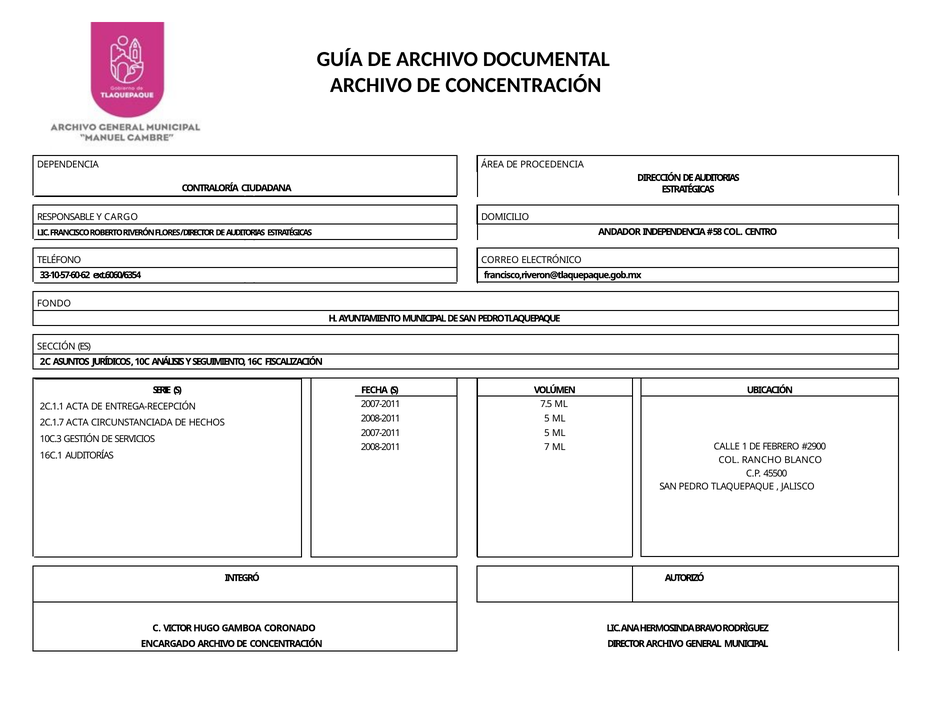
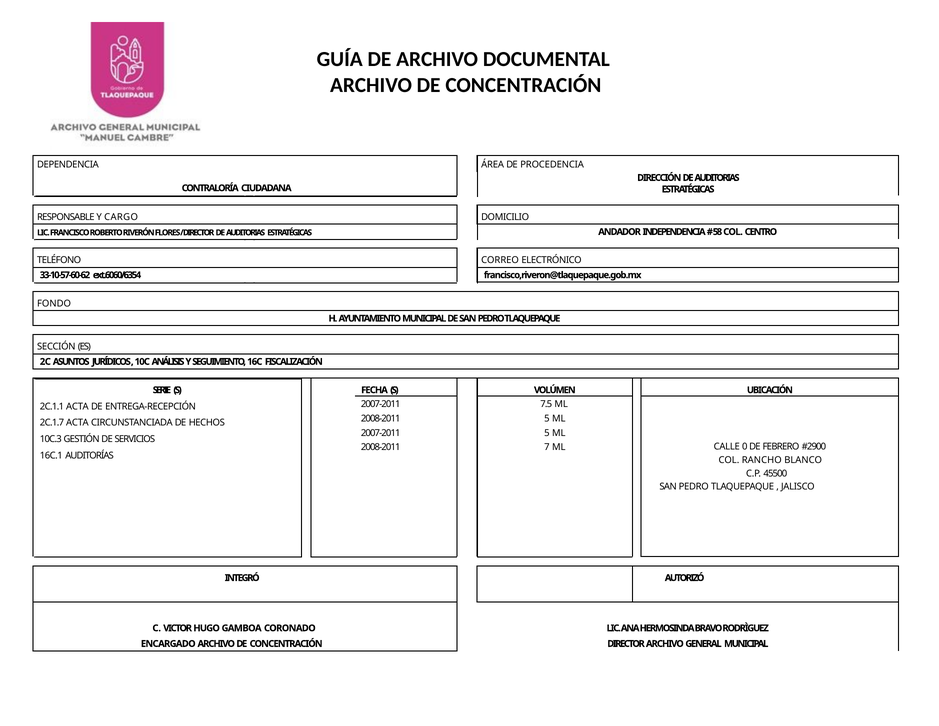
1: 1 -> 0
